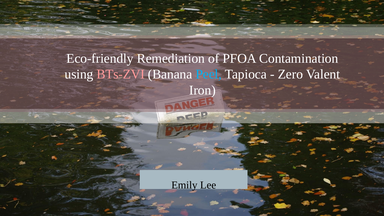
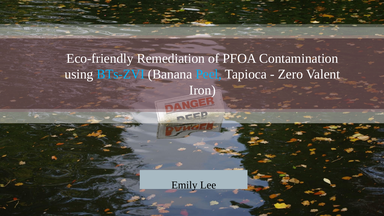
BTs-ZVI colour: pink -> light blue
